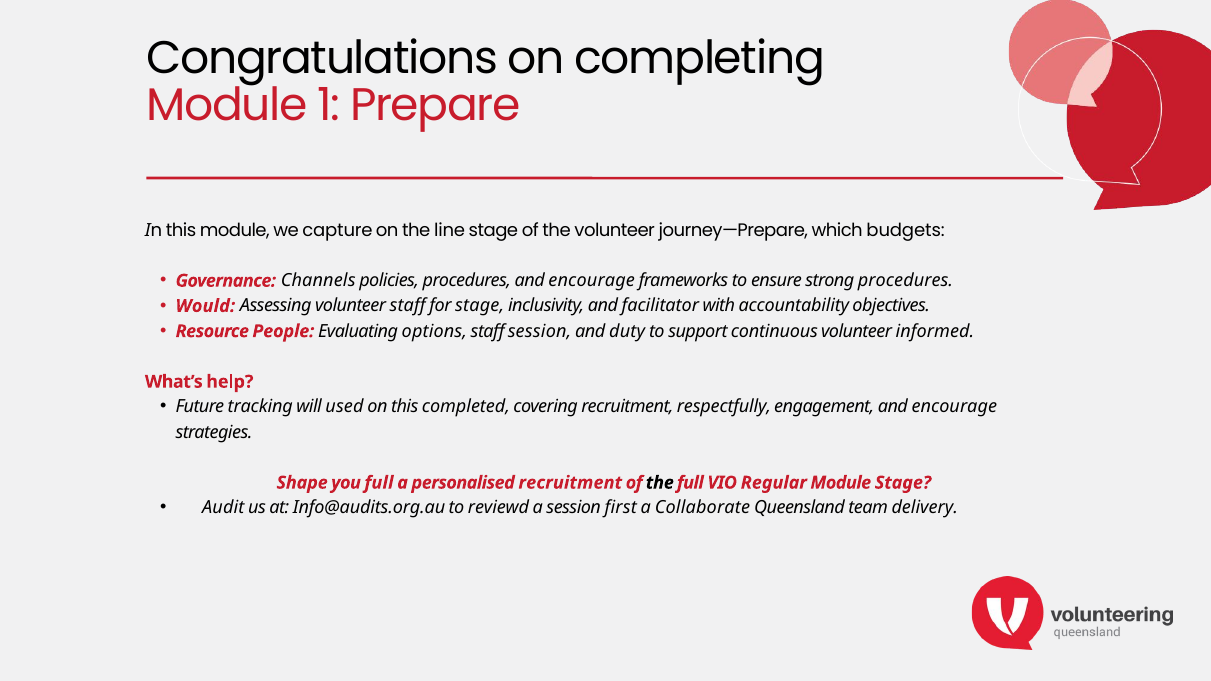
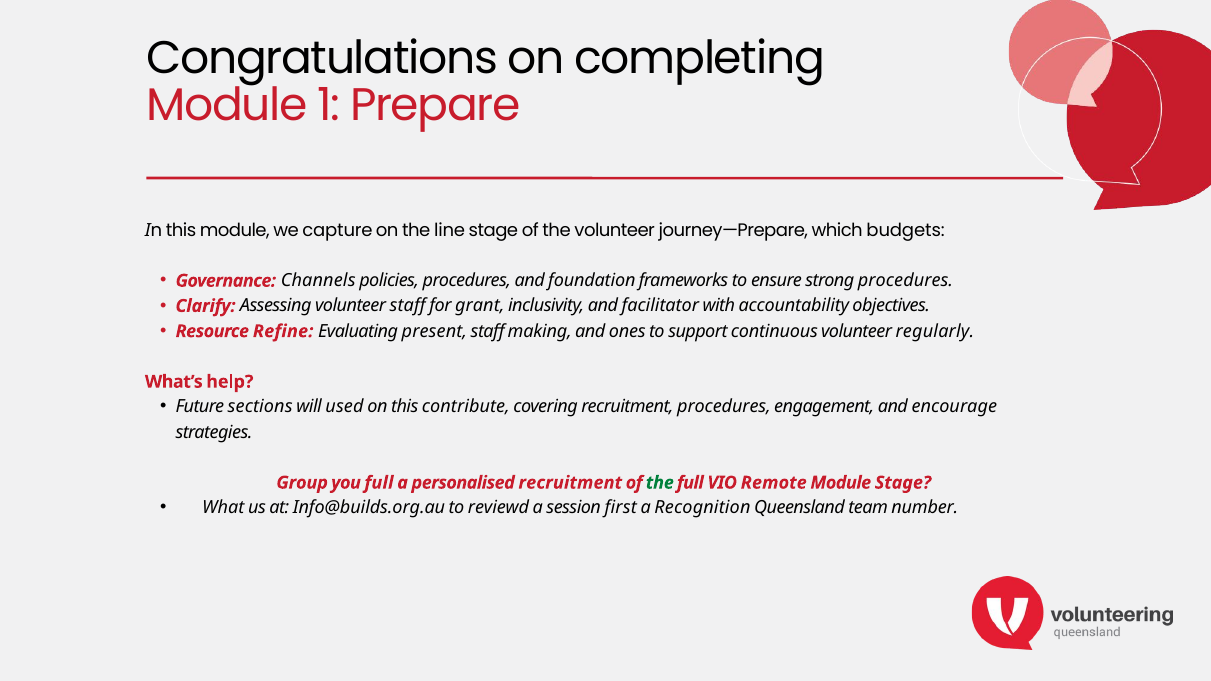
procedures and encourage: encourage -> foundation
Would: Would -> Clarify
for stage: stage -> grant
People: People -> Refine
options: options -> present
staff session: session -> making
duty: duty -> ones
informed: informed -> regularly
tracking: tracking -> sections
completed: completed -> contribute
recruitment respectfully: respectfully -> procedures
Shape: Shape -> Group
the at (660, 483) colour: black -> green
Regular: Regular -> Remote
Audit: Audit -> What
Info@audits.org.au: Info@audits.org.au -> Info@builds.org.au
Collaborate: Collaborate -> Recognition
delivery: delivery -> number
